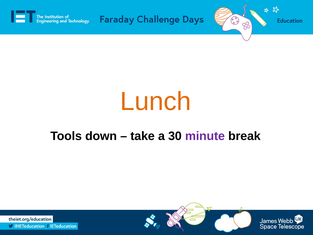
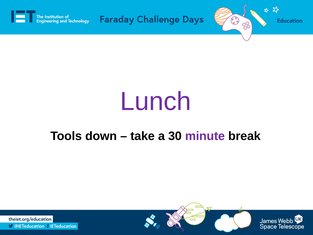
Lunch colour: orange -> purple
